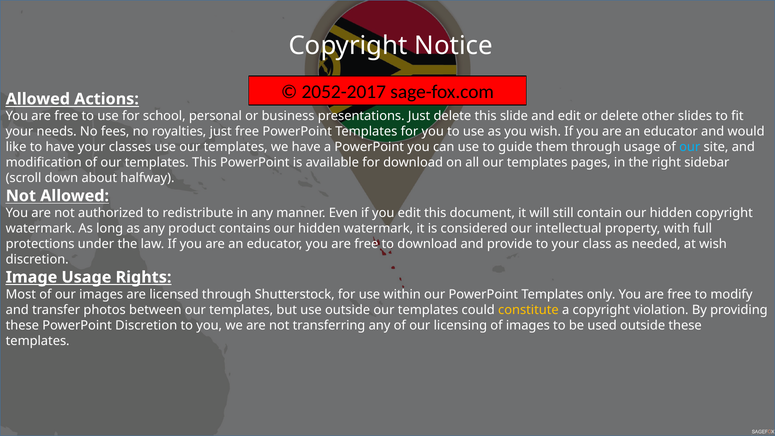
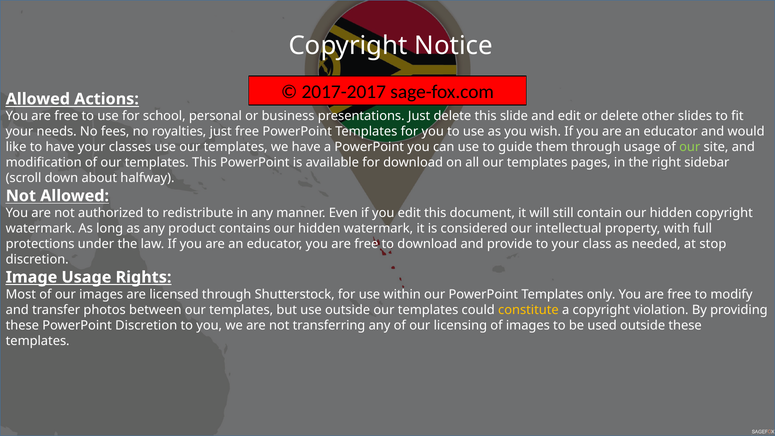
2052-2017: 2052-2017 -> 2017-2017
our at (690, 147) colour: light blue -> light green
at wish: wish -> stop
